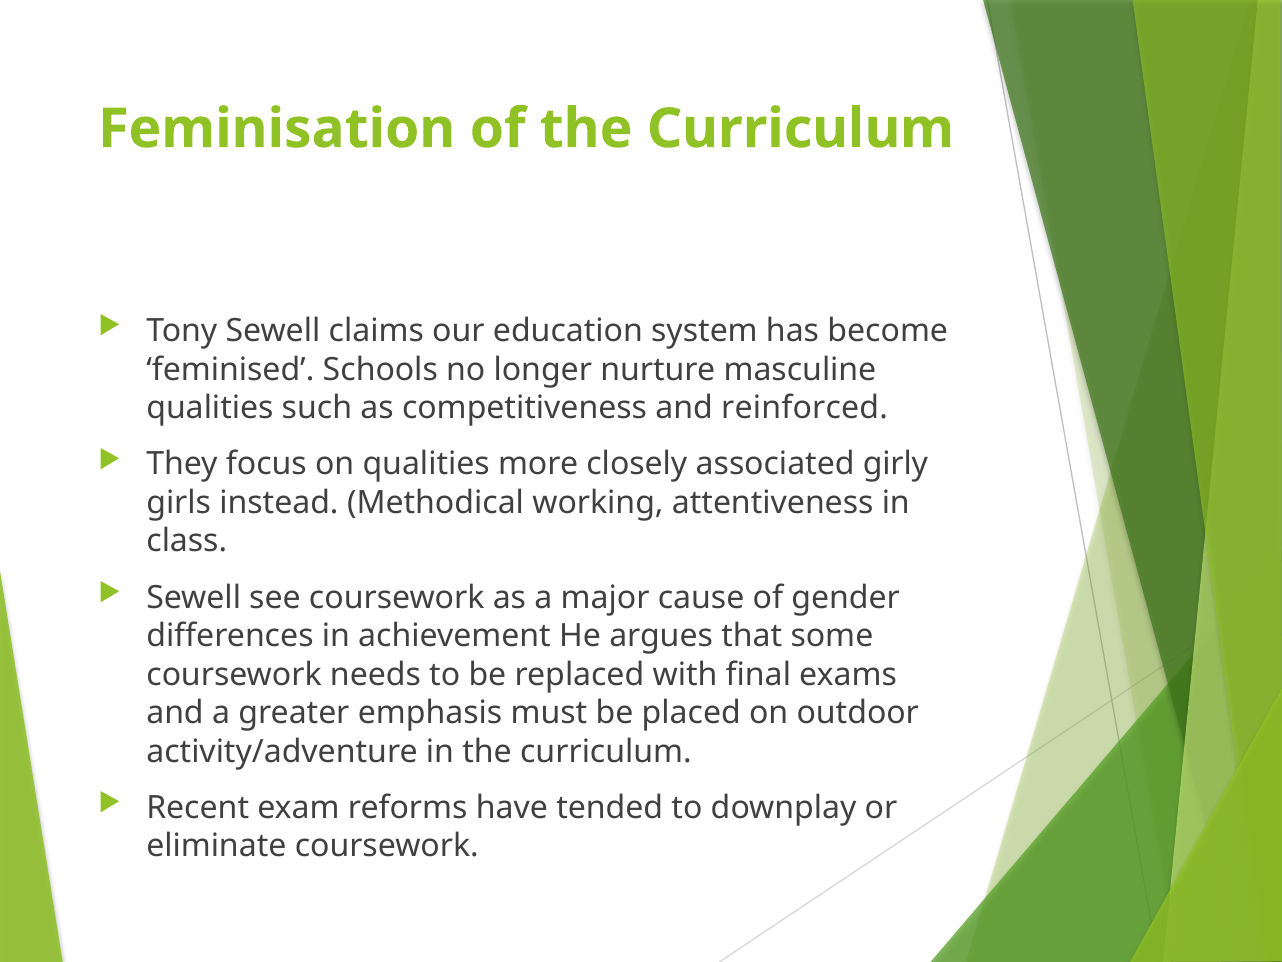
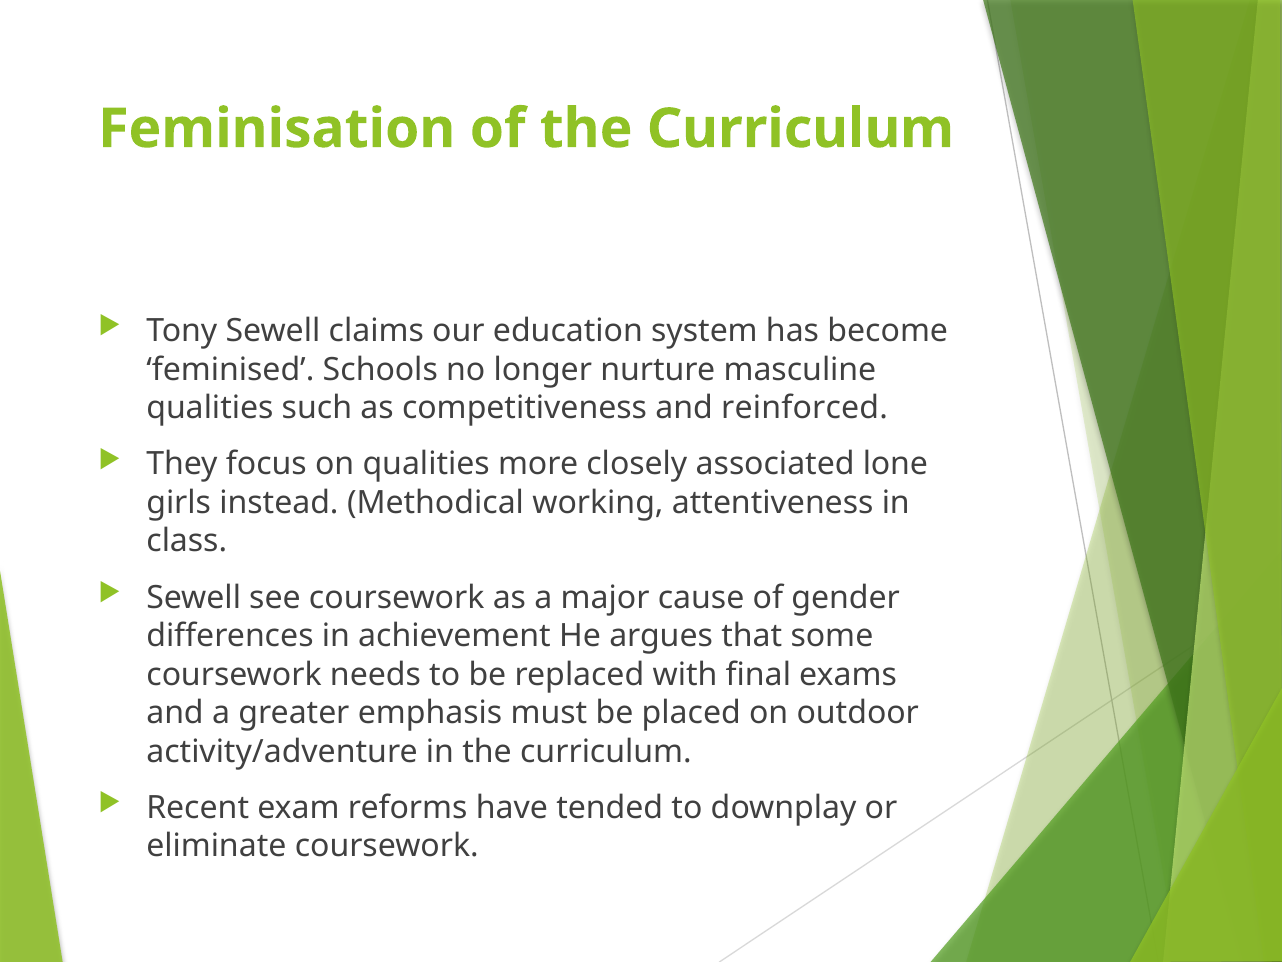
girly: girly -> lone
